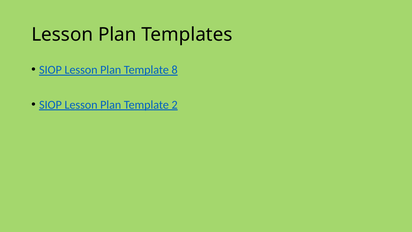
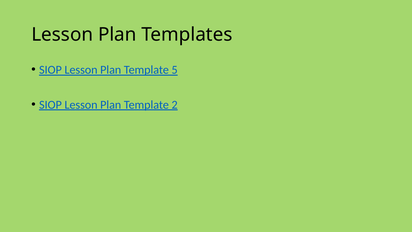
8: 8 -> 5
